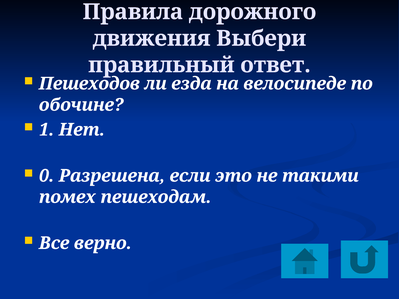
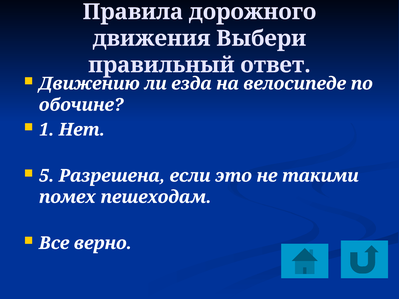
Пешеходов: Пешеходов -> Движению
0: 0 -> 5
